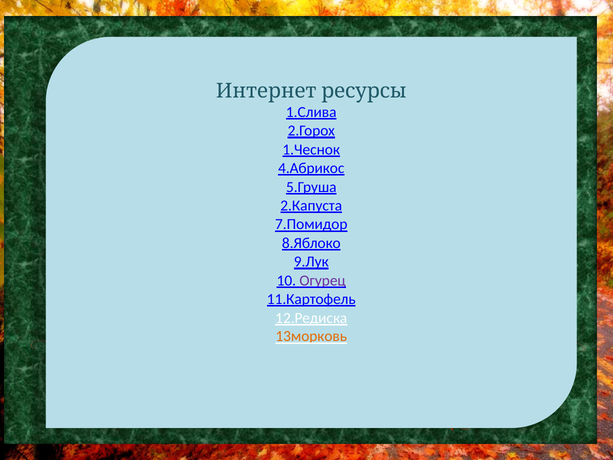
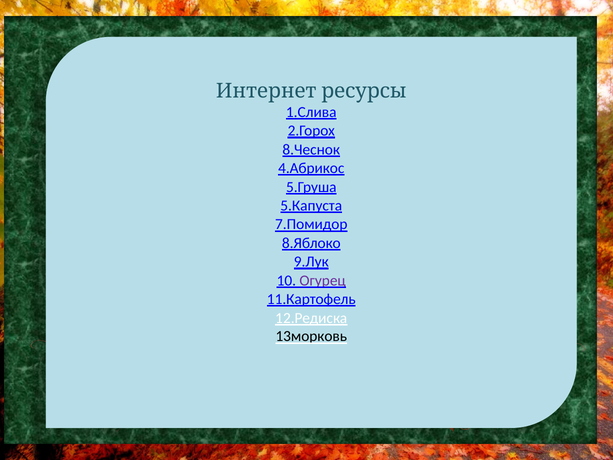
1.Чеснок: 1.Чеснок -> 8.Чеснок
2.Капуста: 2.Капуста -> 5.Капуста
13морковь colour: orange -> black
